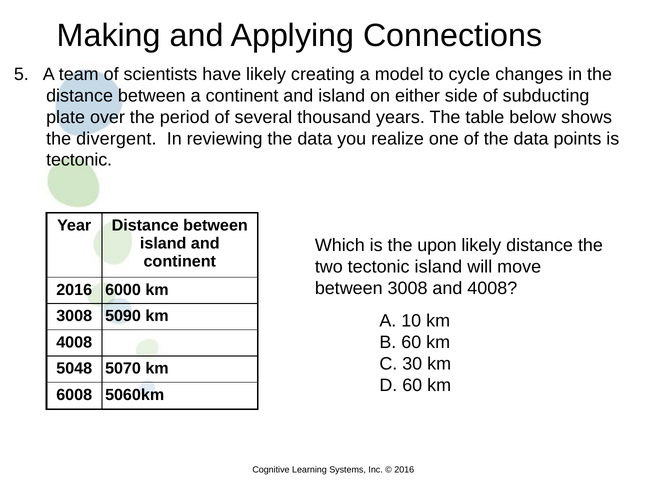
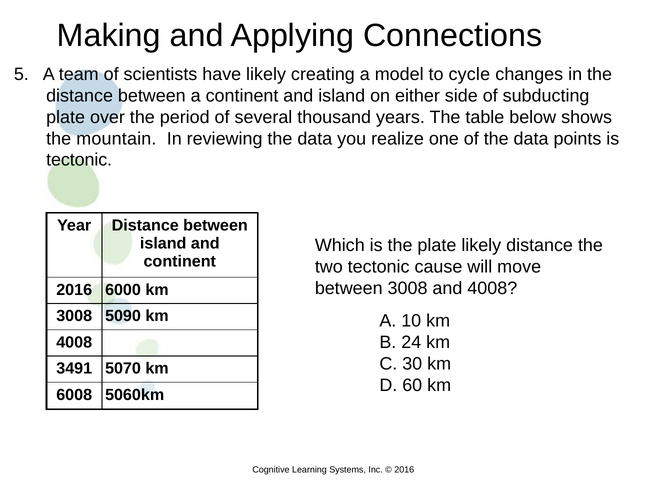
divergent: divergent -> mountain
the upon: upon -> plate
tectonic island: island -> cause
B 60: 60 -> 24
5048: 5048 -> 3491
